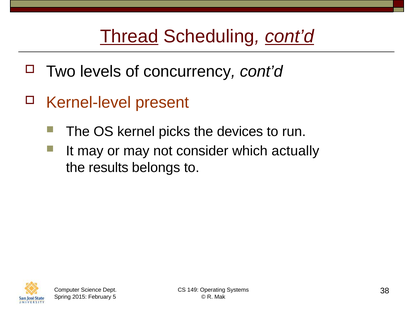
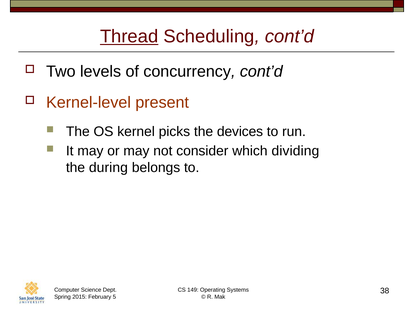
cont’d at (289, 36) underline: present -> none
actually: actually -> dividing
results: results -> during
